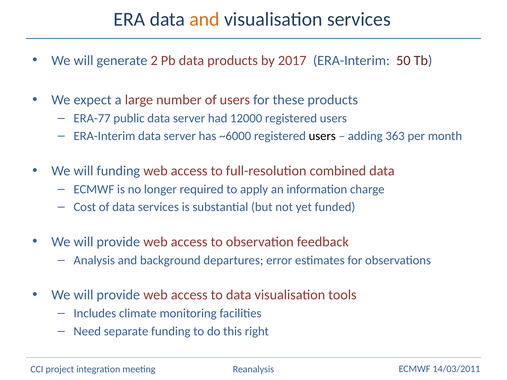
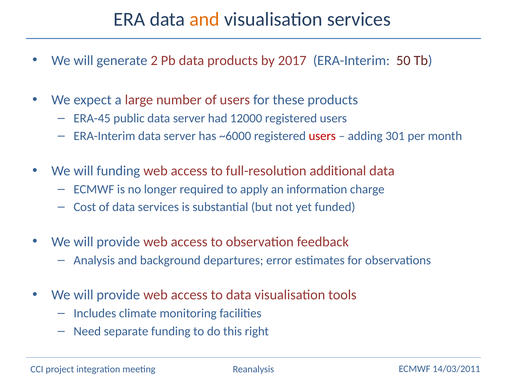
ERA-77: ERA-77 -> ERA-45
users at (322, 136) colour: black -> red
363: 363 -> 301
combined: combined -> additional
